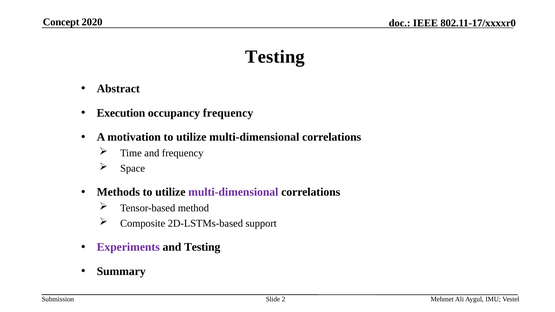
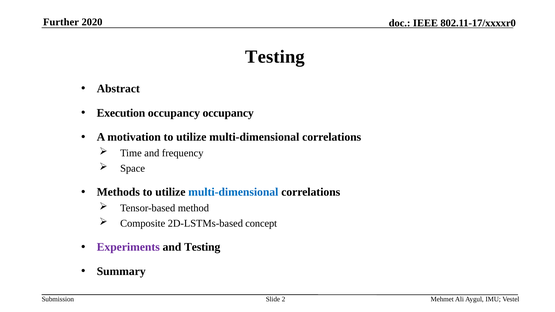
Concept: Concept -> Further
occupancy frequency: frequency -> occupancy
multi-dimensional at (233, 192) colour: purple -> blue
support: support -> concept
